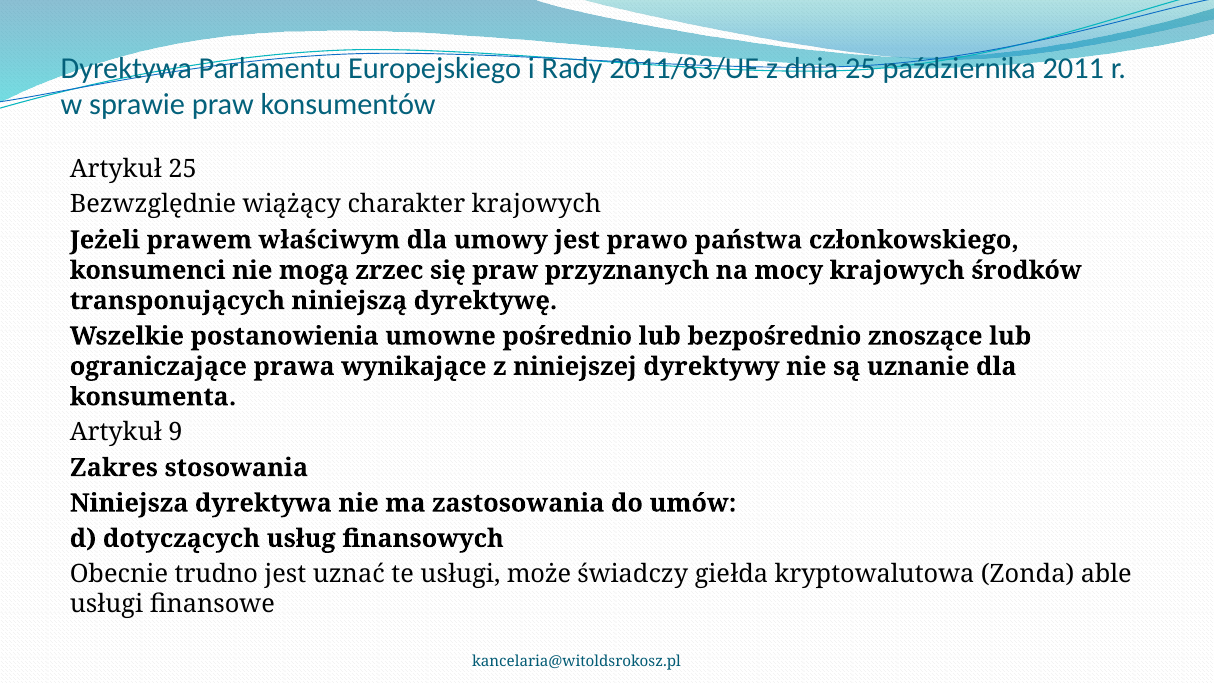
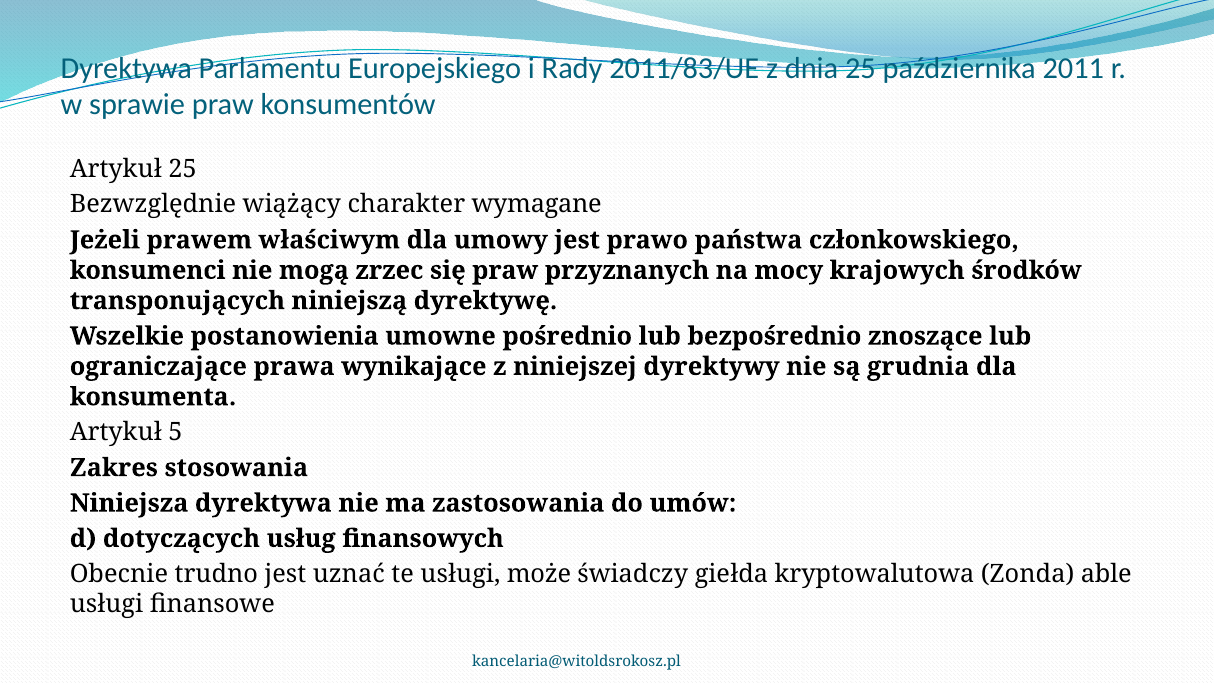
charakter krajowych: krajowych -> wymagane
uznanie: uznanie -> grudnia
9: 9 -> 5
